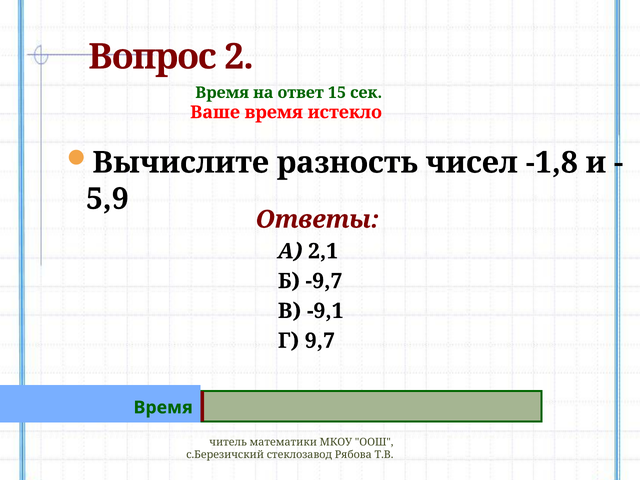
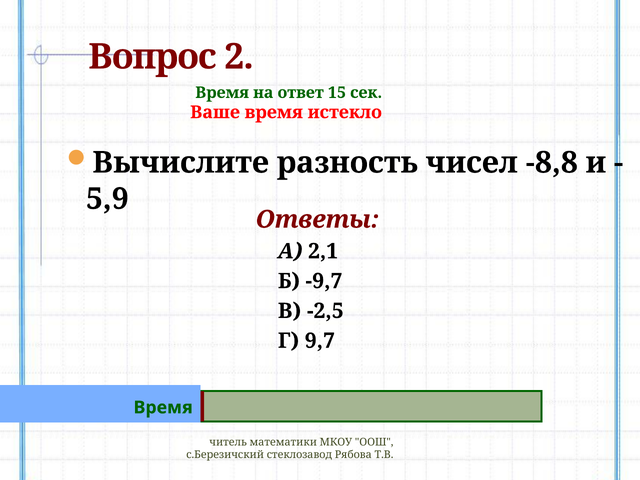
-1,8: -1,8 -> -8,8
-9,1: -9,1 -> -2,5
